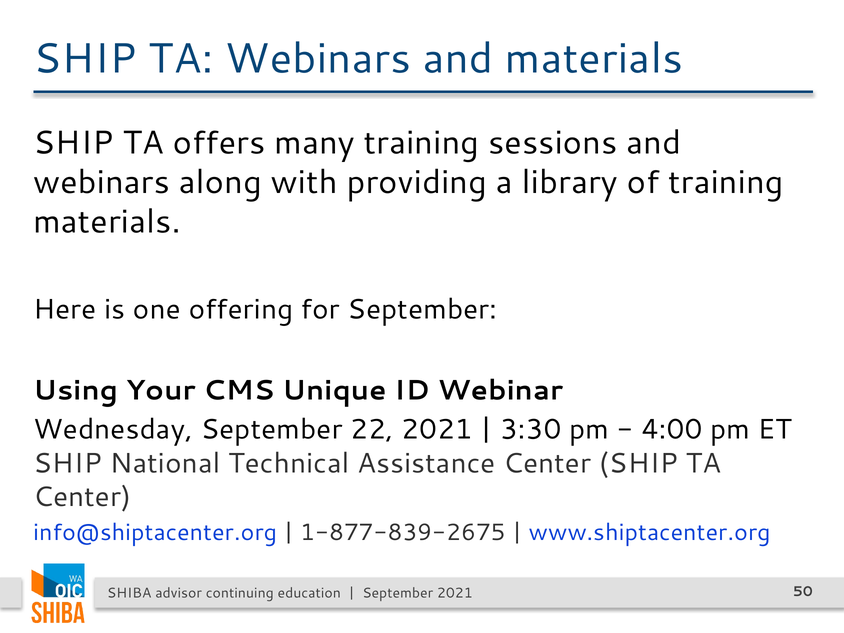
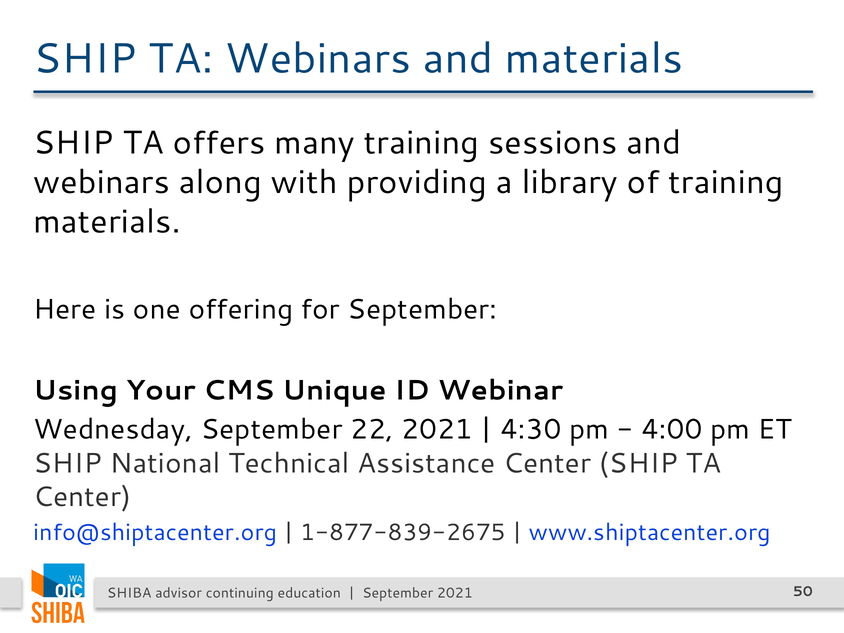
3:30: 3:30 -> 4:30
